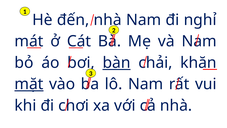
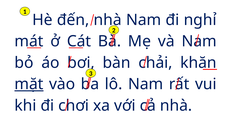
bàn underline: present -> none
